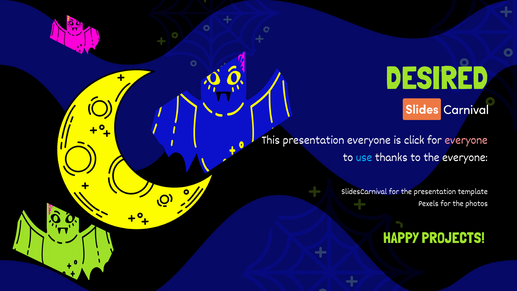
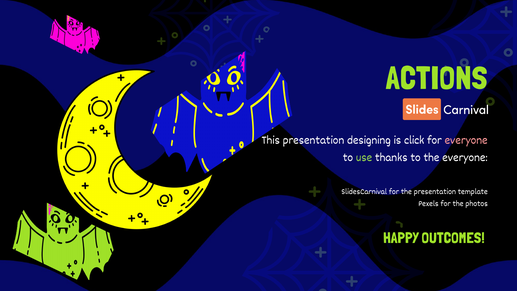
DESIRED: DESIRED -> ACTIONS
everyone at (369, 140): everyone -> designing
use colour: light blue -> light green
PROJECTS: PROJECTS -> OUTCOMES
